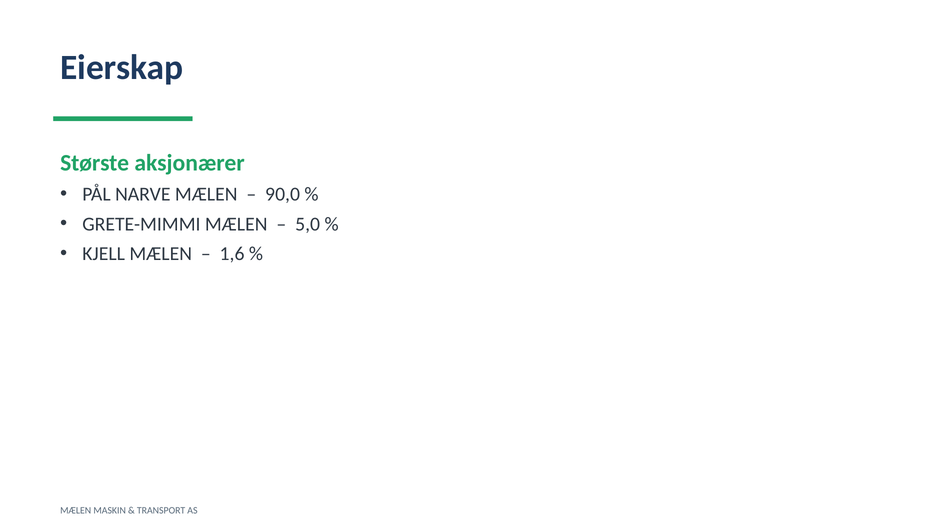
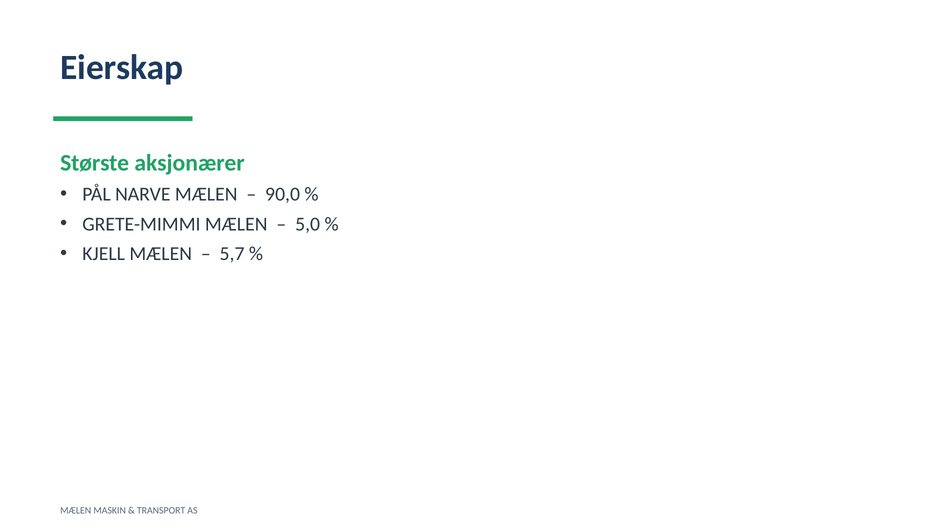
1,6: 1,6 -> 5,7
